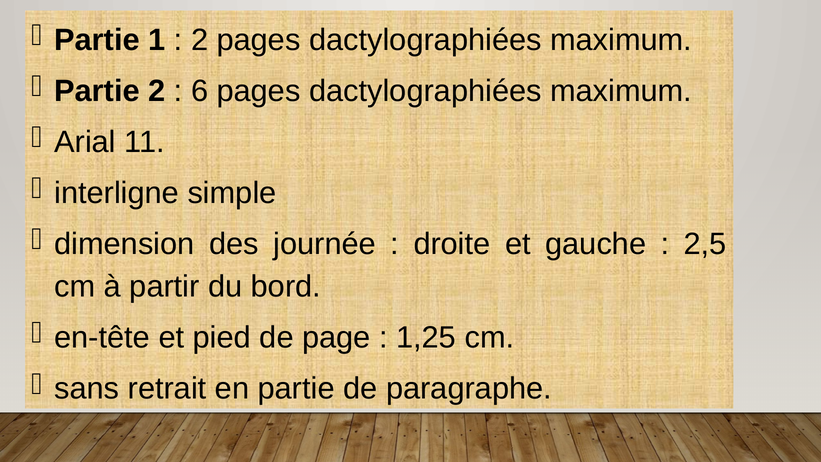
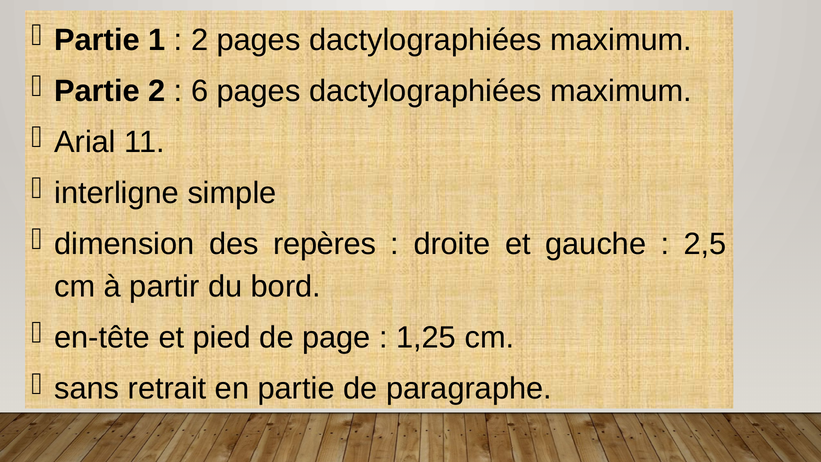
journée: journée -> repères
